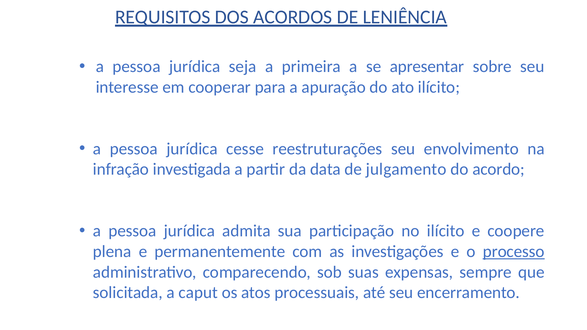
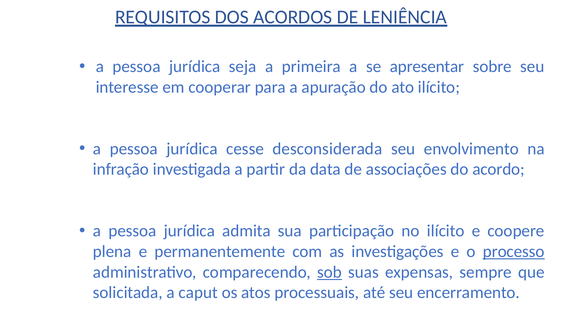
reestruturações: reestruturações -> desconsiderada
julgamento: julgamento -> associações
sob underline: none -> present
